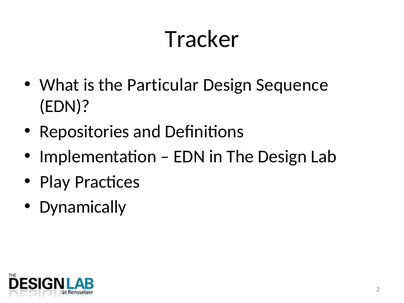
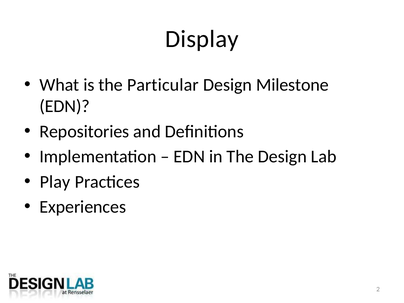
Tracker: Tracker -> Display
Sequence: Sequence -> Milestone
Dynamically: Dynamically -> Experiences
